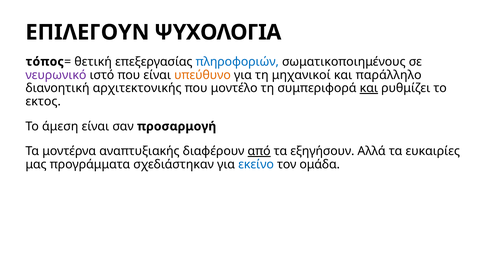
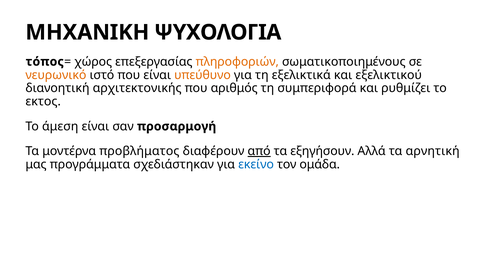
ΕΠΙΛΕΓΟΥΝ: ΕΠΙΛΕΓΟΥΝ -> ΜΗΧΑΝΙΚΗ
θετική: θετική -> χώρος
πληροφοριών colour: blue -> orange
νευρωνικό colour: purple -> orange
μηχανικοί: μηχανικοί -> εξελικτικά
παράλληλο: παράλληλο -> εξελικτικού
μοντέλο: μοντέλο -> αριθμός
και at (369, 88) underline: present -> none
αναπτυξιακής: αναπτυξιακής -> προβλήματος
ευκαιρίες: ευκαιρίες -> αρνητική
